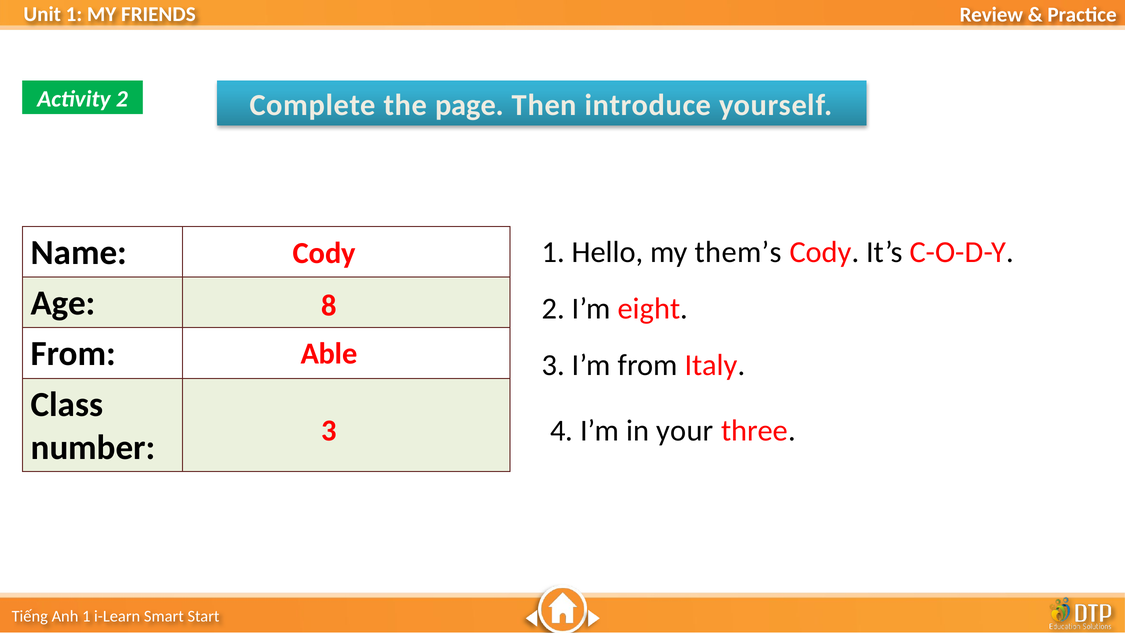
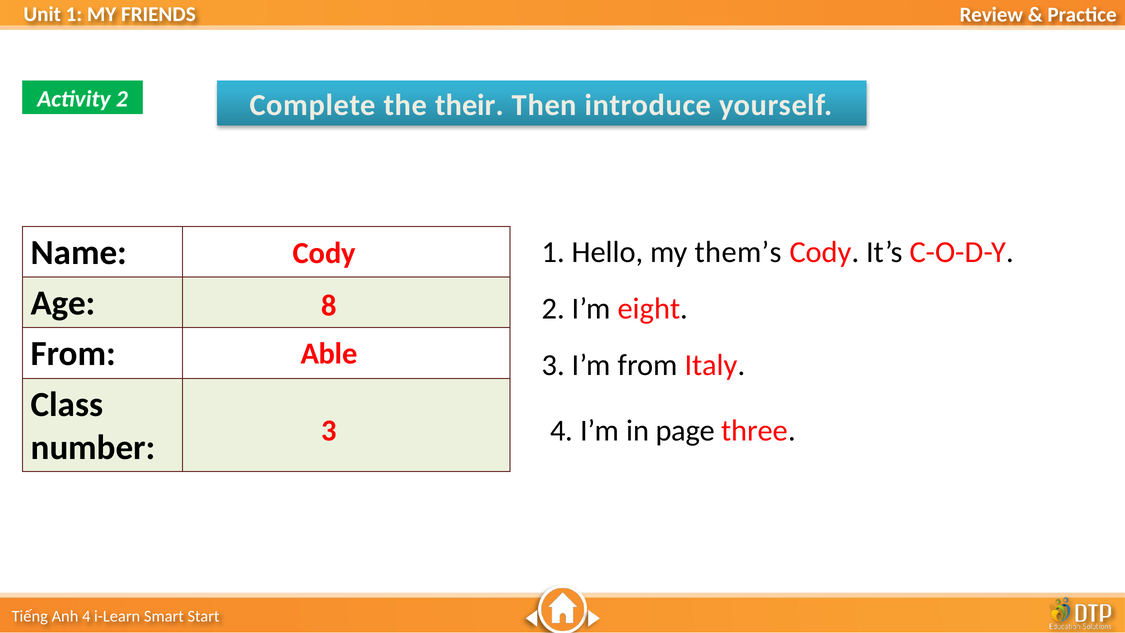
page: page -> their
your: your -> page
1 at (86, 616): 1 -> 4
